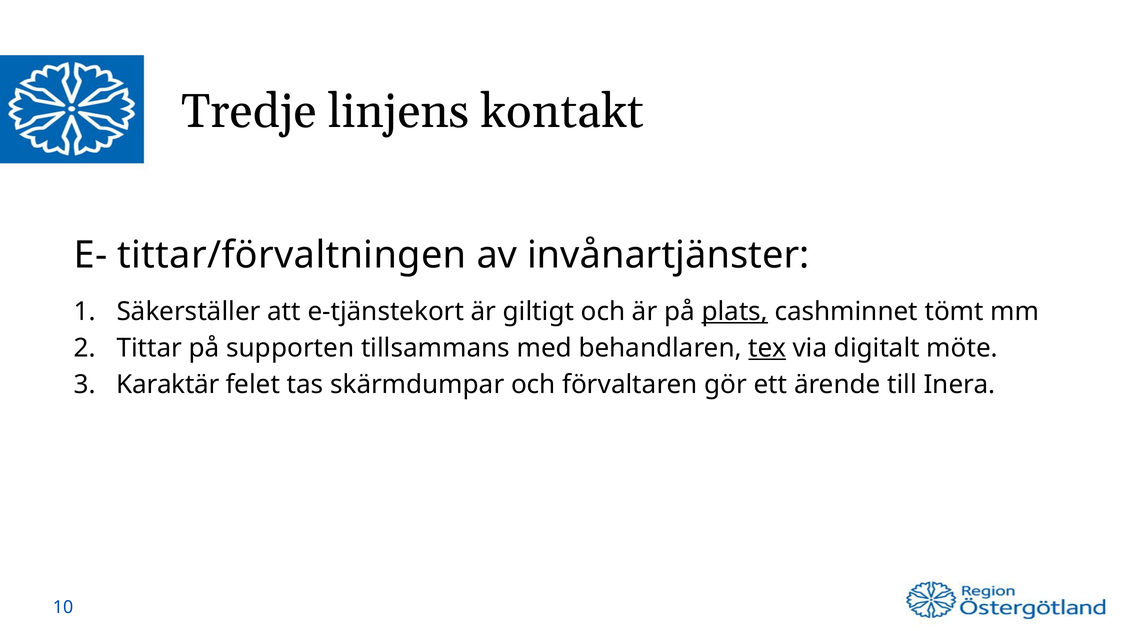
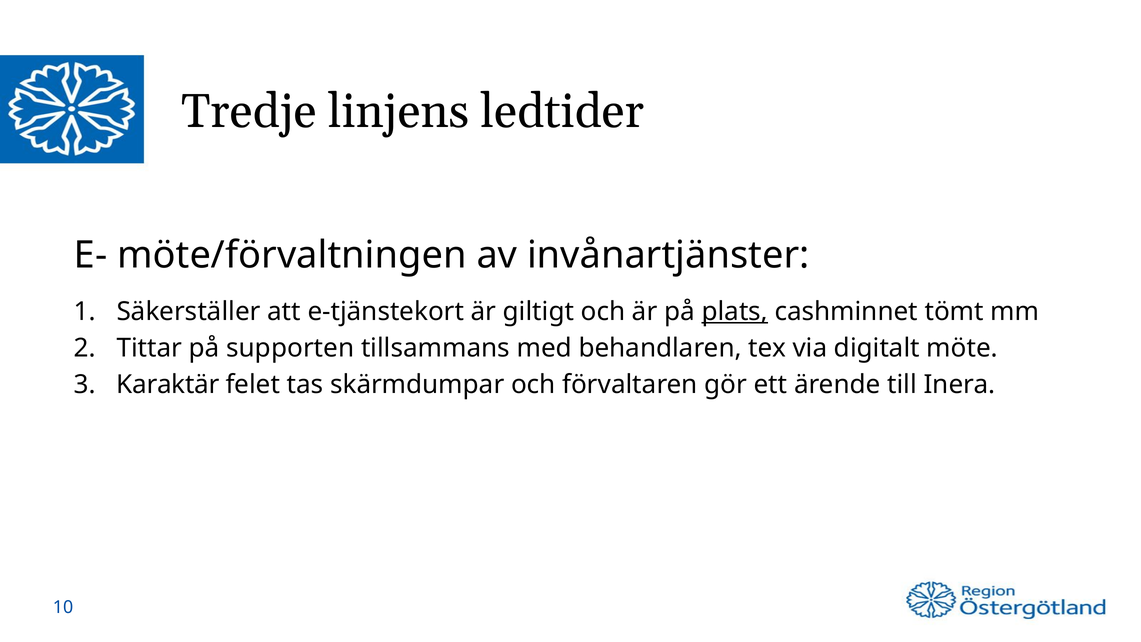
kontakt: kontakt -> ledtider
tittar/förvaltningen: tittar/förvaltningen -> möte/förvaltningen
tex underline: present -> none
